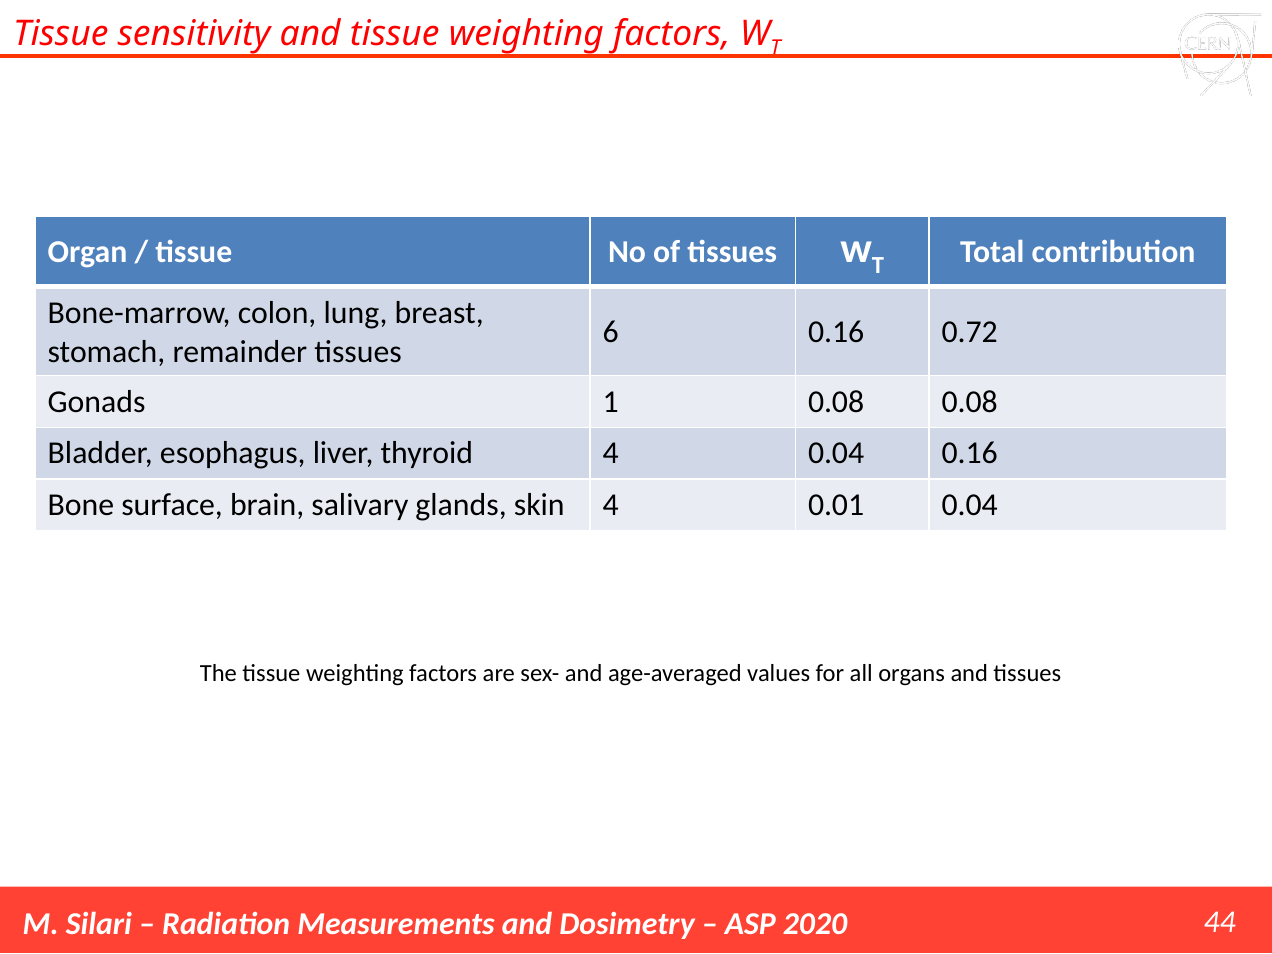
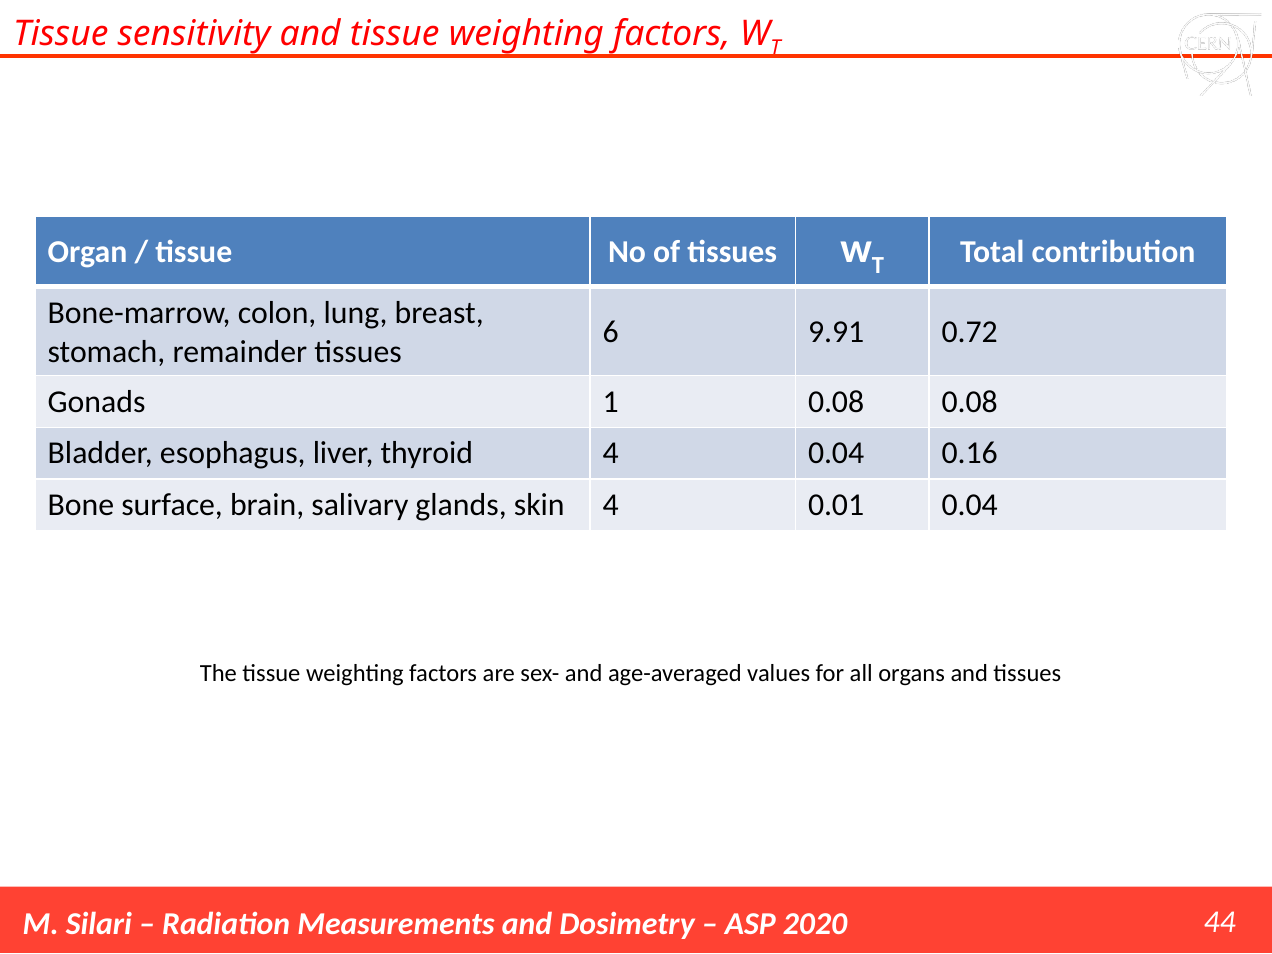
6 0.16: 0.16 -> 9.91
